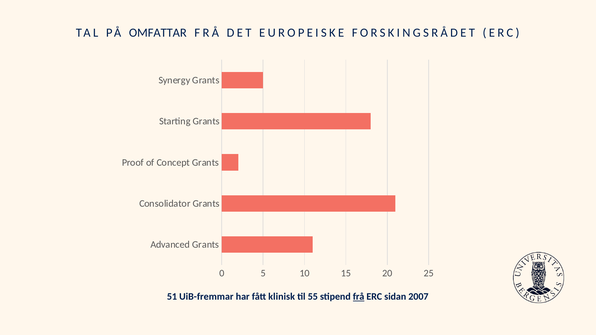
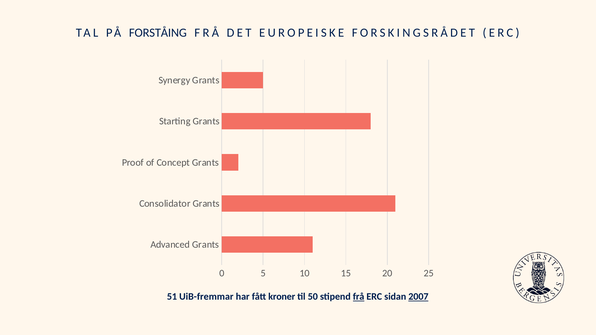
OMFATTAR: OMFATTAR -> FORSTÅING
klinisk: klinisk -> kroner
55: 55 -> 50
2007 underline: none -> present
